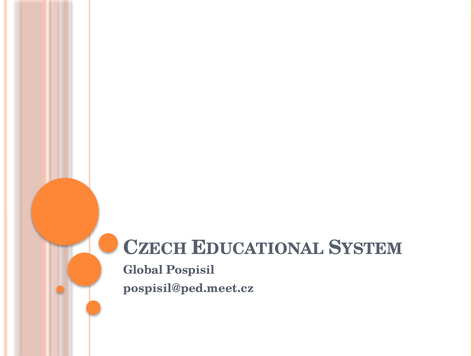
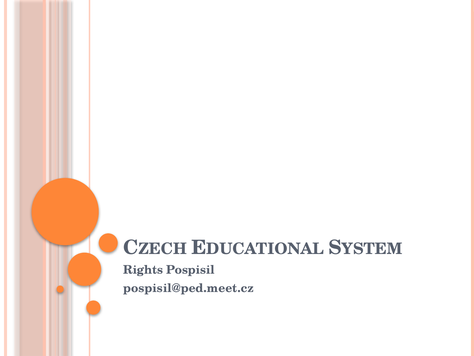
Global: Global -> Rights
